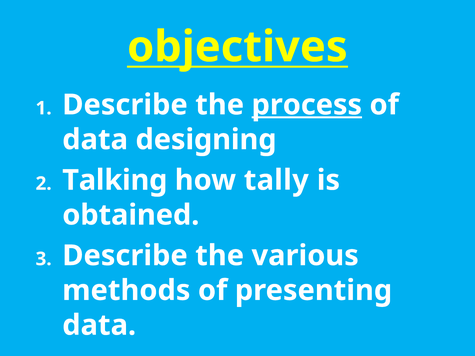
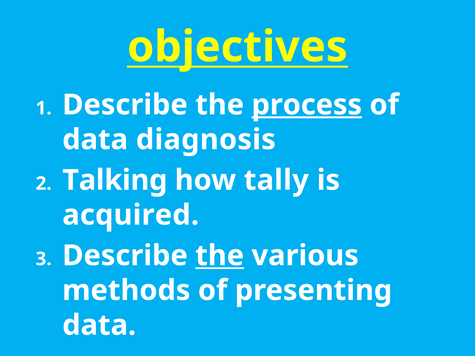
designing: designing -> diagnosis
obtained: obtained -> acquired
the at (220, 256) underline: none -> present
